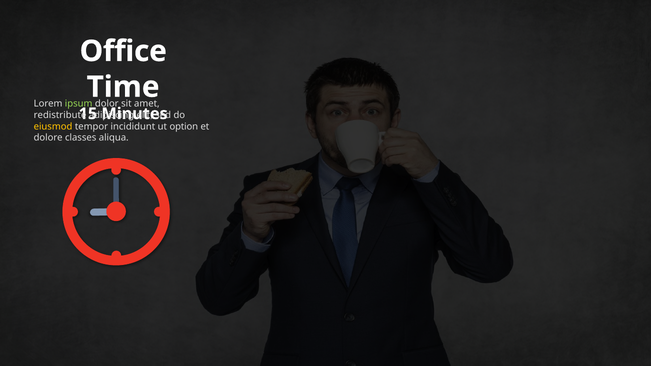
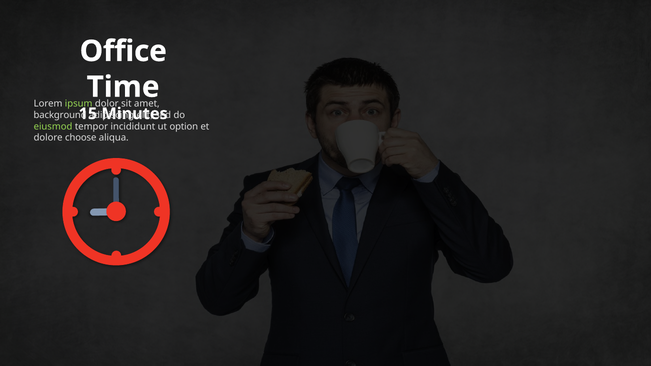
redistribute: redistribute -> background
eiusmod colour: yellow -> light green
classes: classes -> choose
